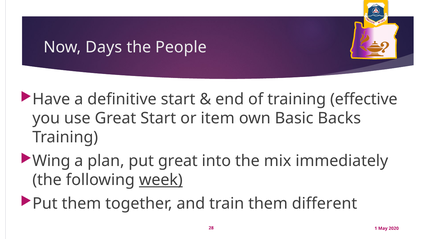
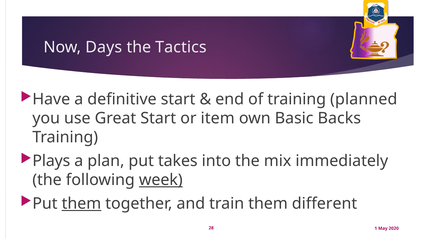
People: People -> Tactics
effective: effective -> planned
Wing: Wing -> Plays
put great: great -> takes
them at (81, 204) underline: none -> present
